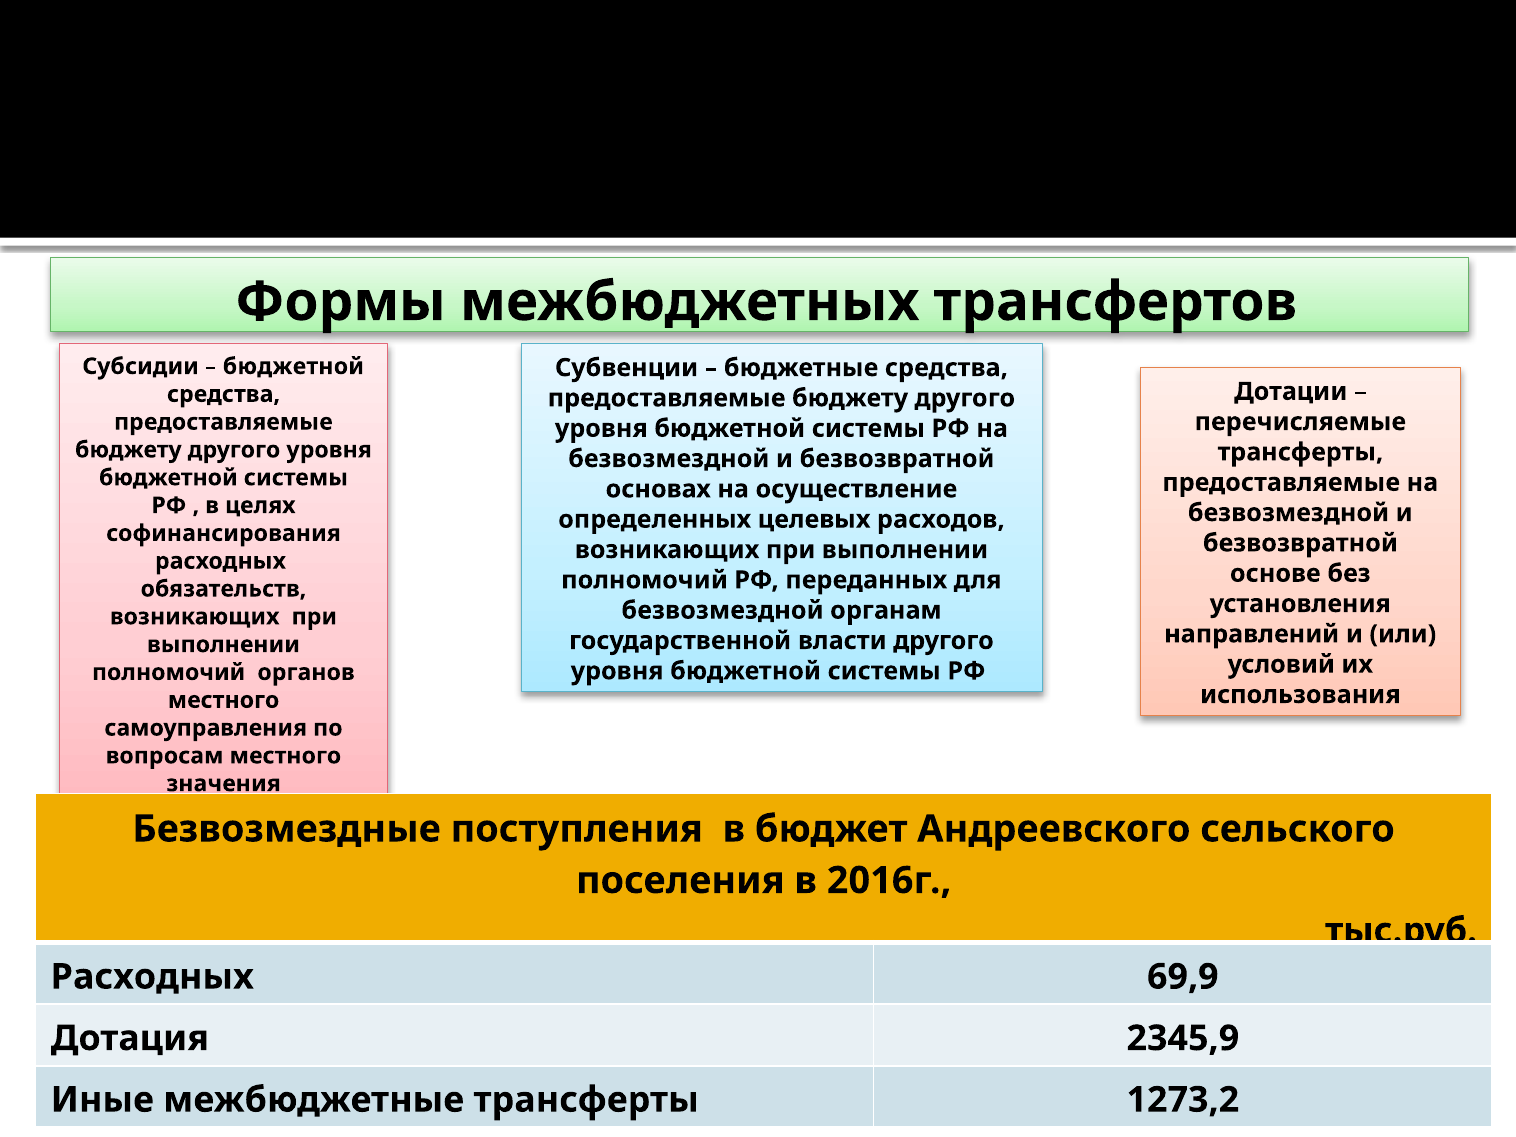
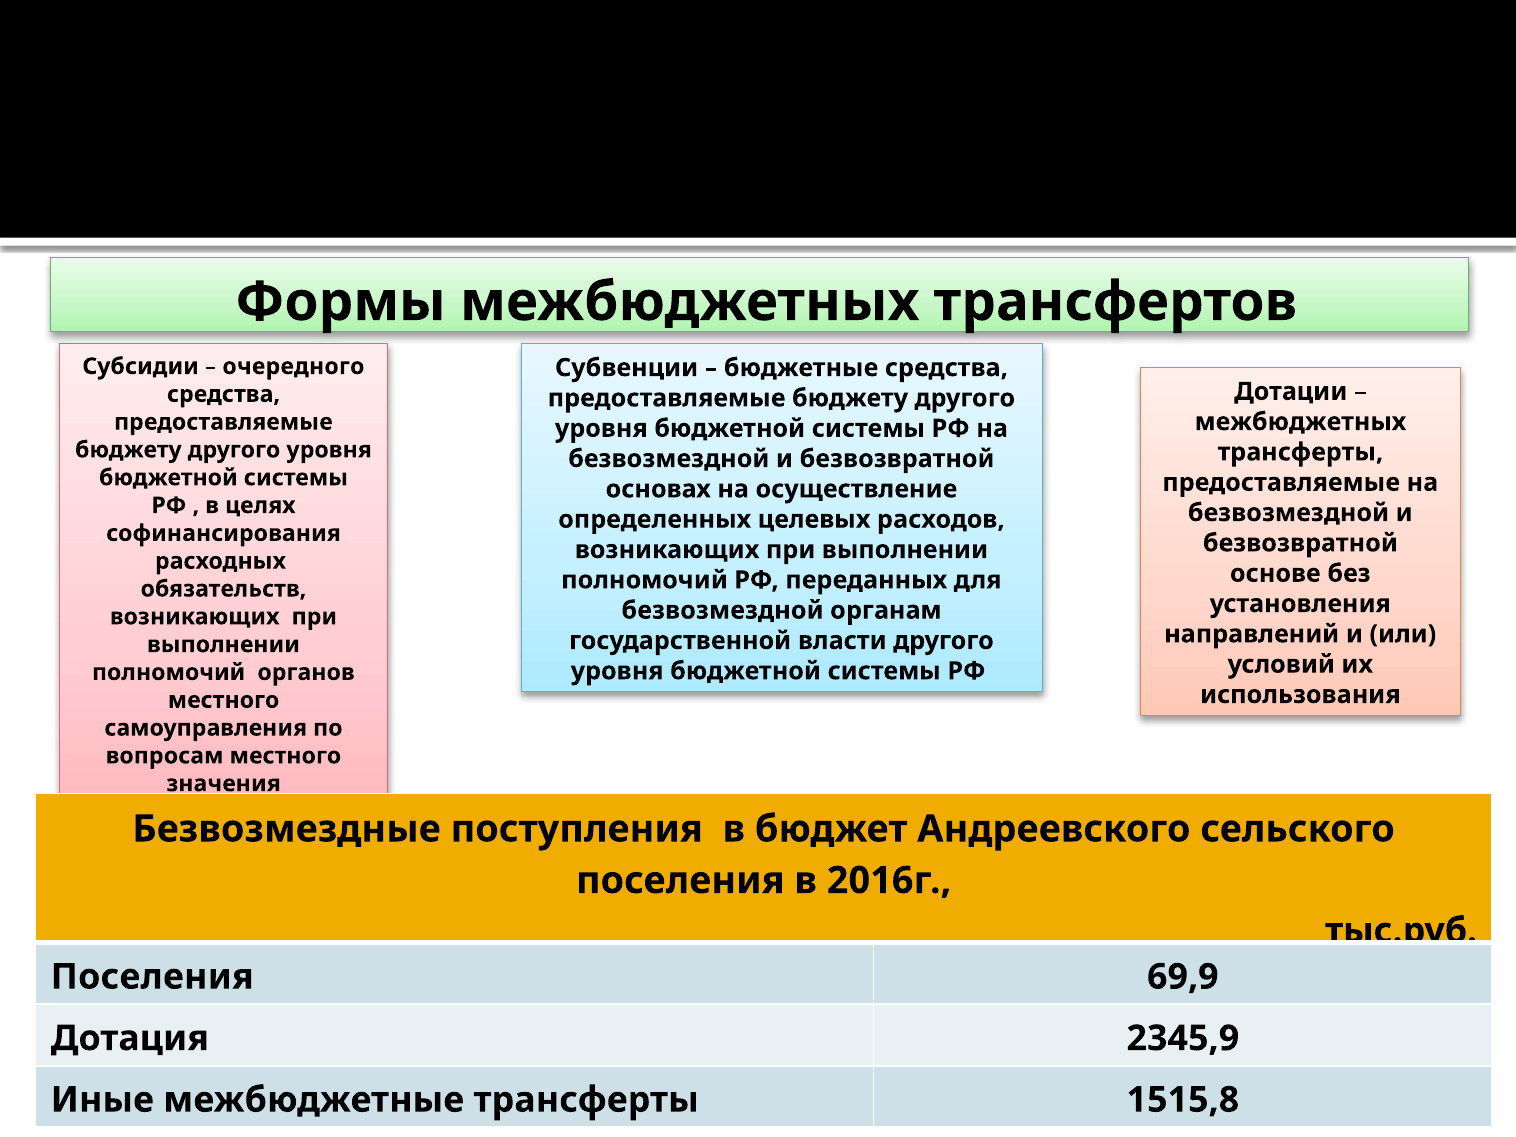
бюджетной at (293, 366): бюджетной -> очередного
перечисляемые at (1300, 422): перечисляемые -> межбюджетных
Расходных at (152, 977): Расходных -> Поселения
1273,2: 1273,2 -> 1515,8
